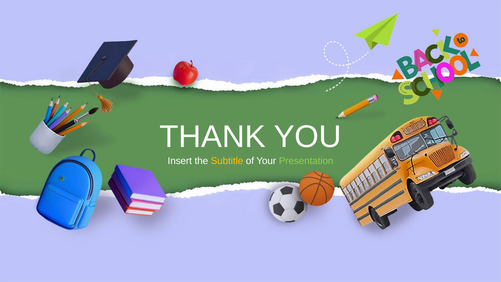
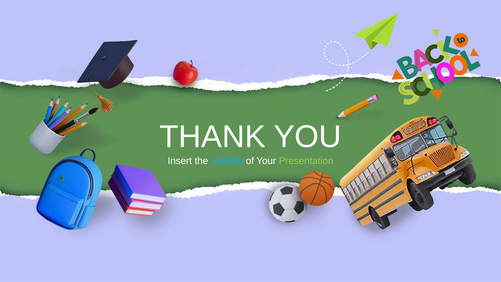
Subtitle colour: yellow -> light blue
